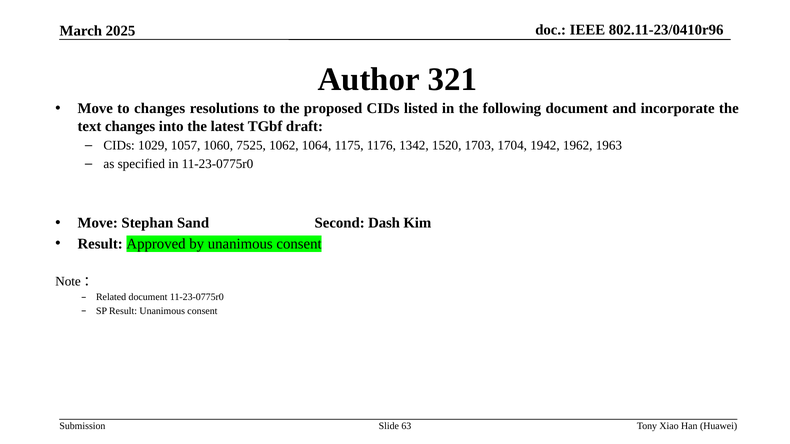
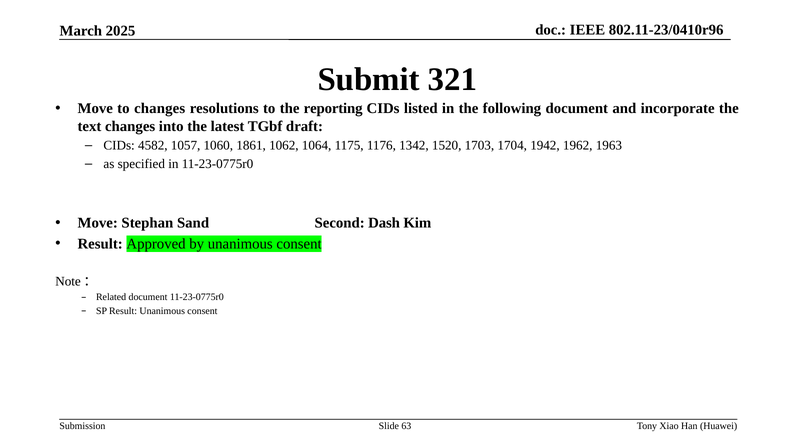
Author: Author -> Submit
proposed: proposed -> reporting
1029: 1029 -> 4582
7525: 7525 -> 1861
